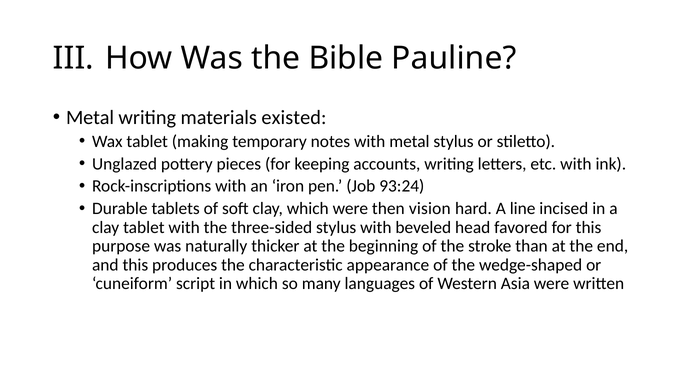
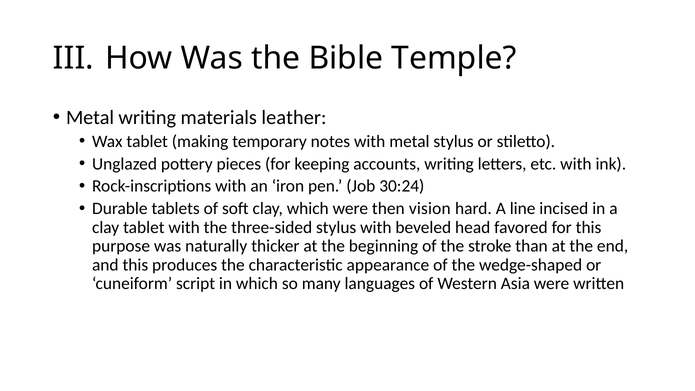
Pauline: Pauline -> Temple
existed: existed -> leather
93:24: 93:24 -> 30:24
